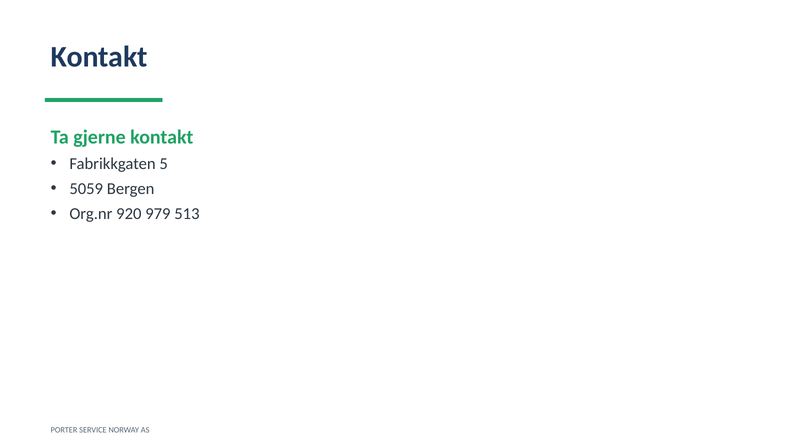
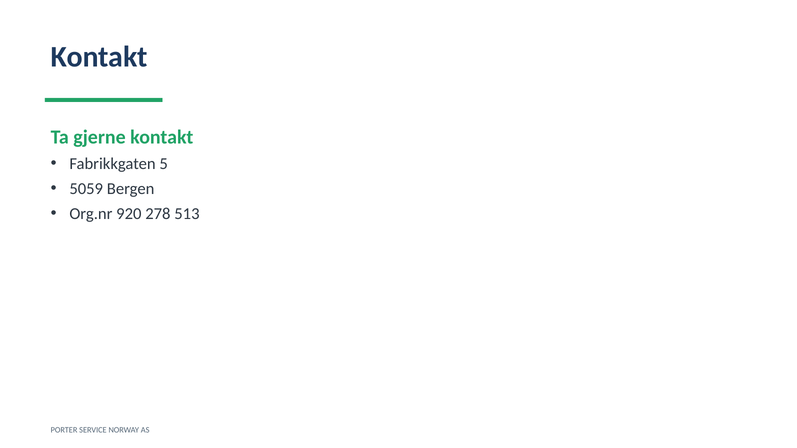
979: 979 -> 278
